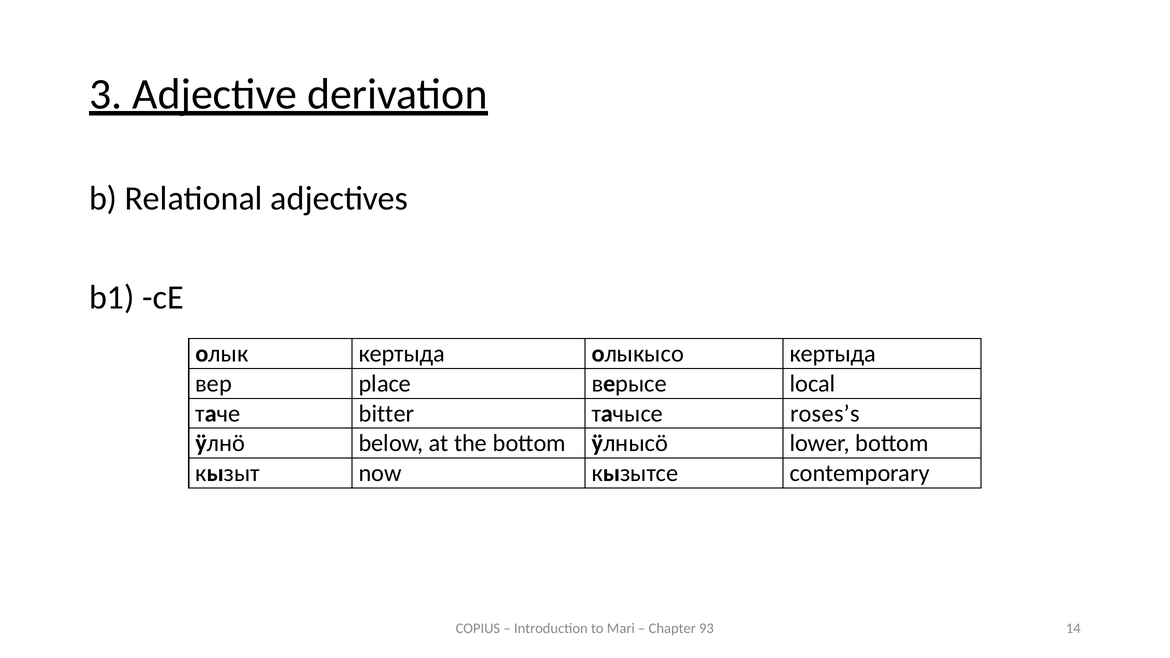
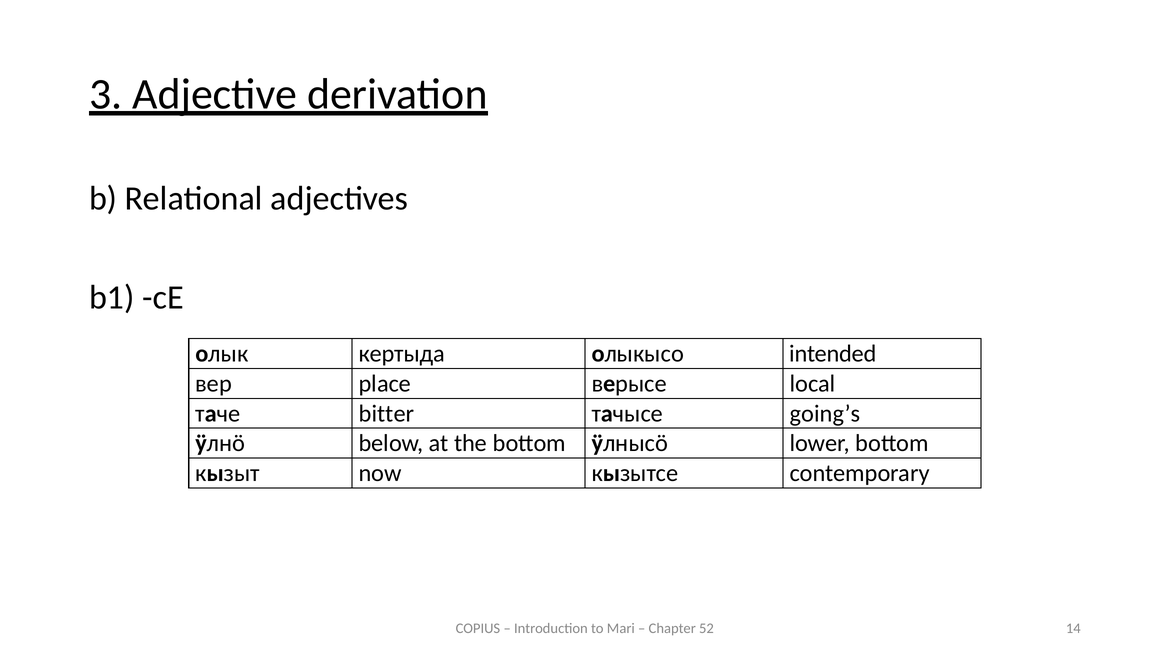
олыкысо кертыда: кертыда -> intended
roses’s: roses’s -> going’s
93: 93 -> 52
